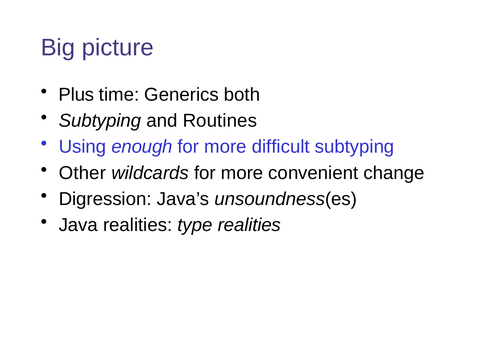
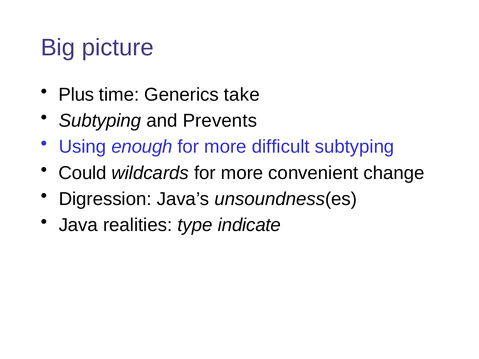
both: both -> take
Routines: Routines -> Prevents
Other: Other -> Could
type realities: realities -> indicate
